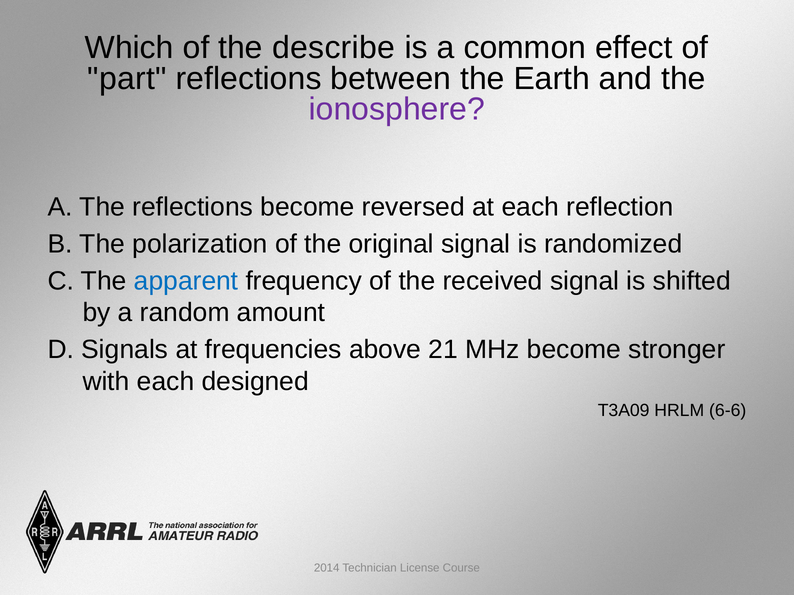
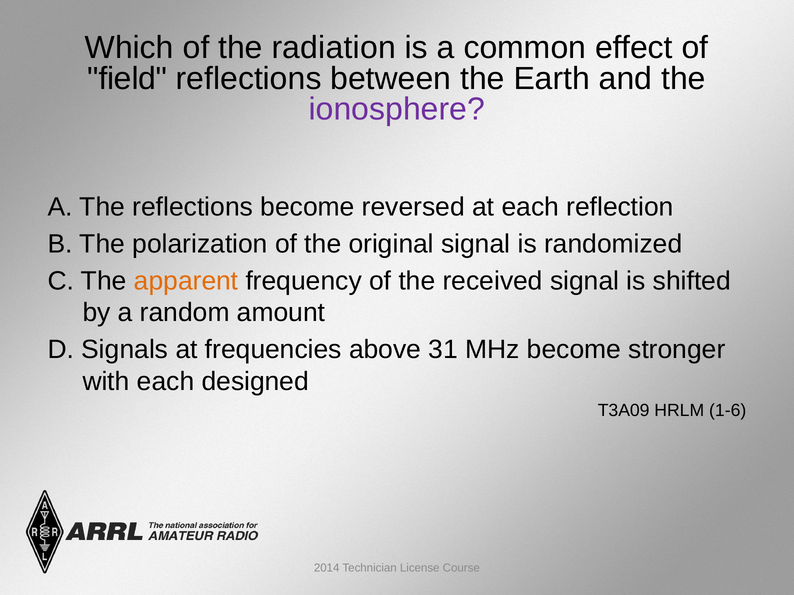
describe: describe -> radiation
part: part -> field
apparent colour: blue -> orange
21: 21 -> 31
6-6: 6-6 -> 1-6
